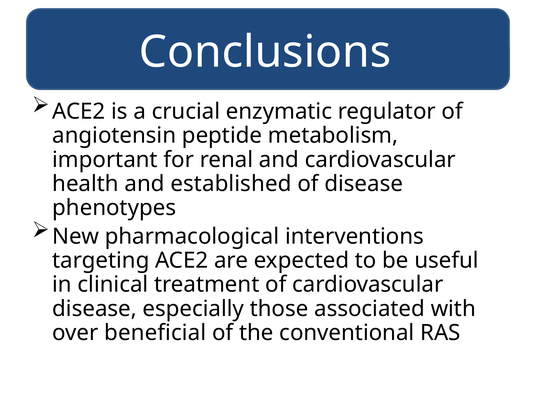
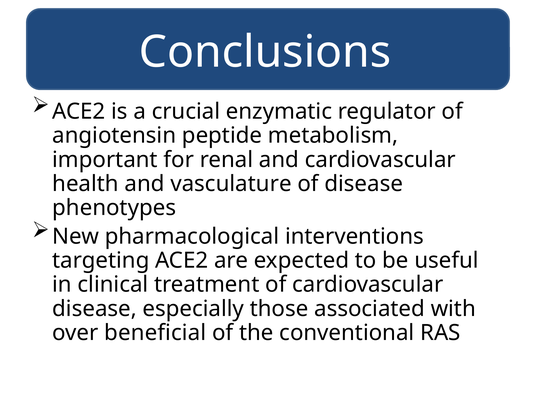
established: established -> vasculature
